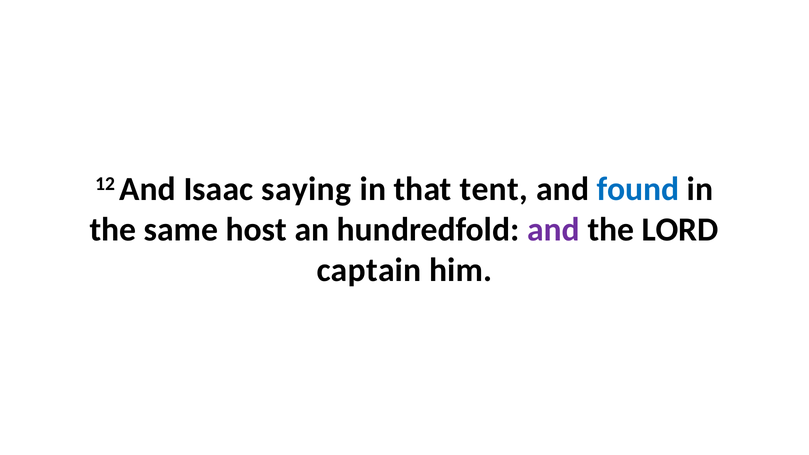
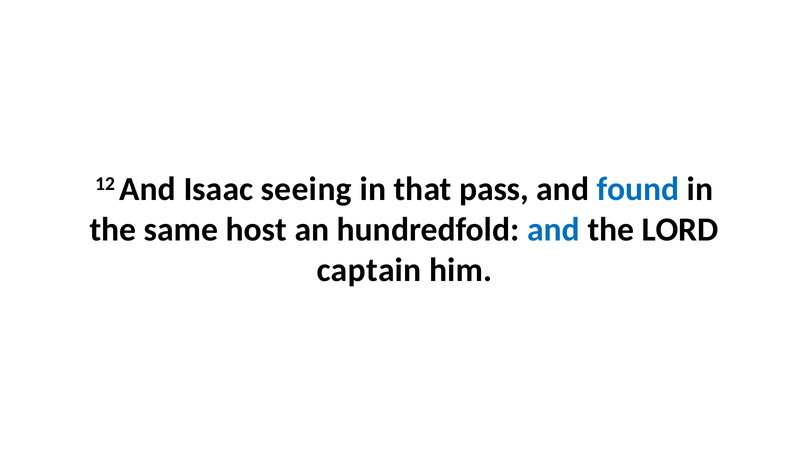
saying: saying -> seeing
tent: tent -> pass
and at (554, 230) colour: purple -> blue
